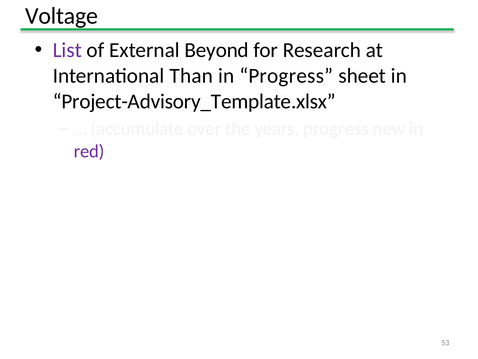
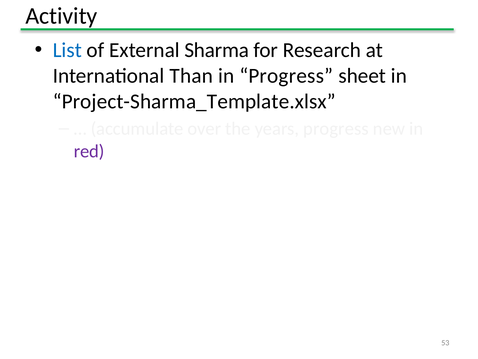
Voltage: Voltage -> Activity
List colour: purple -> blue
Beyond: Beyond -> Sharma
Project-Advisory_Template.xlsx: Project-Advisory_Template.xlsx -> Project-Sharma_Template.xlsx
